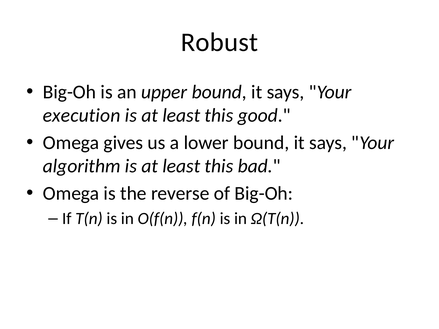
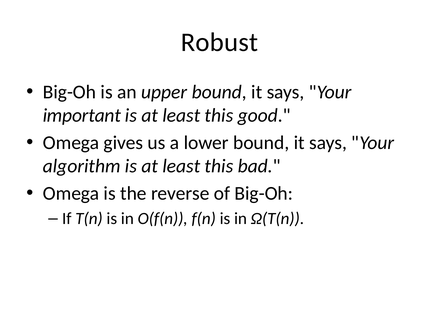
execution: execution -> important
